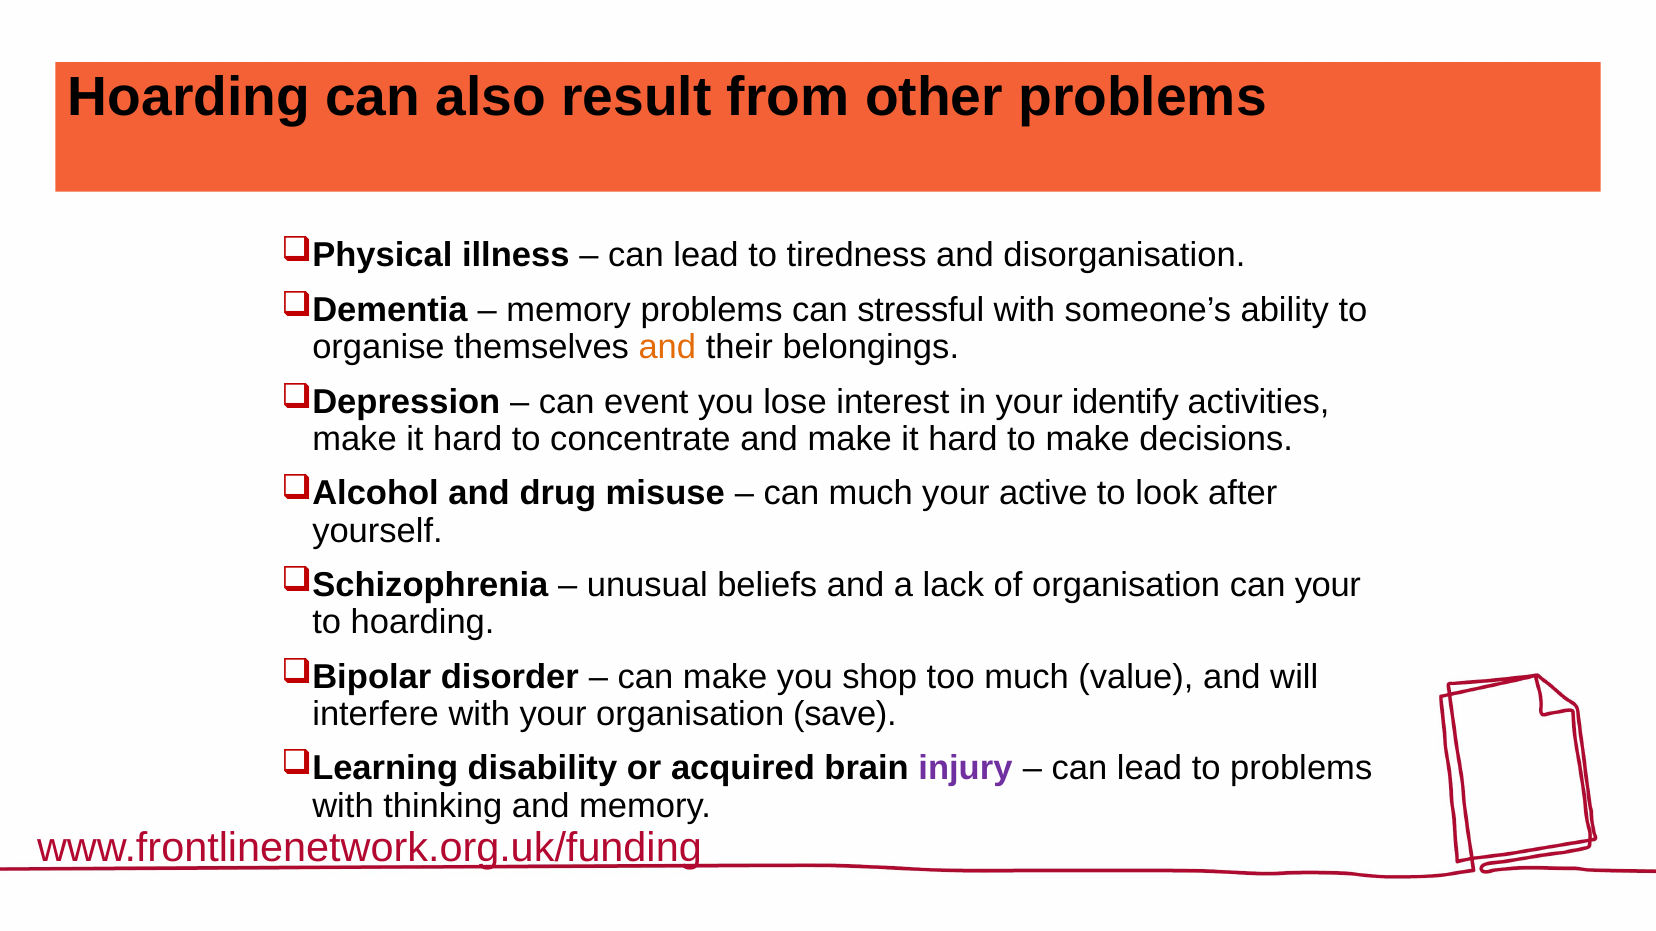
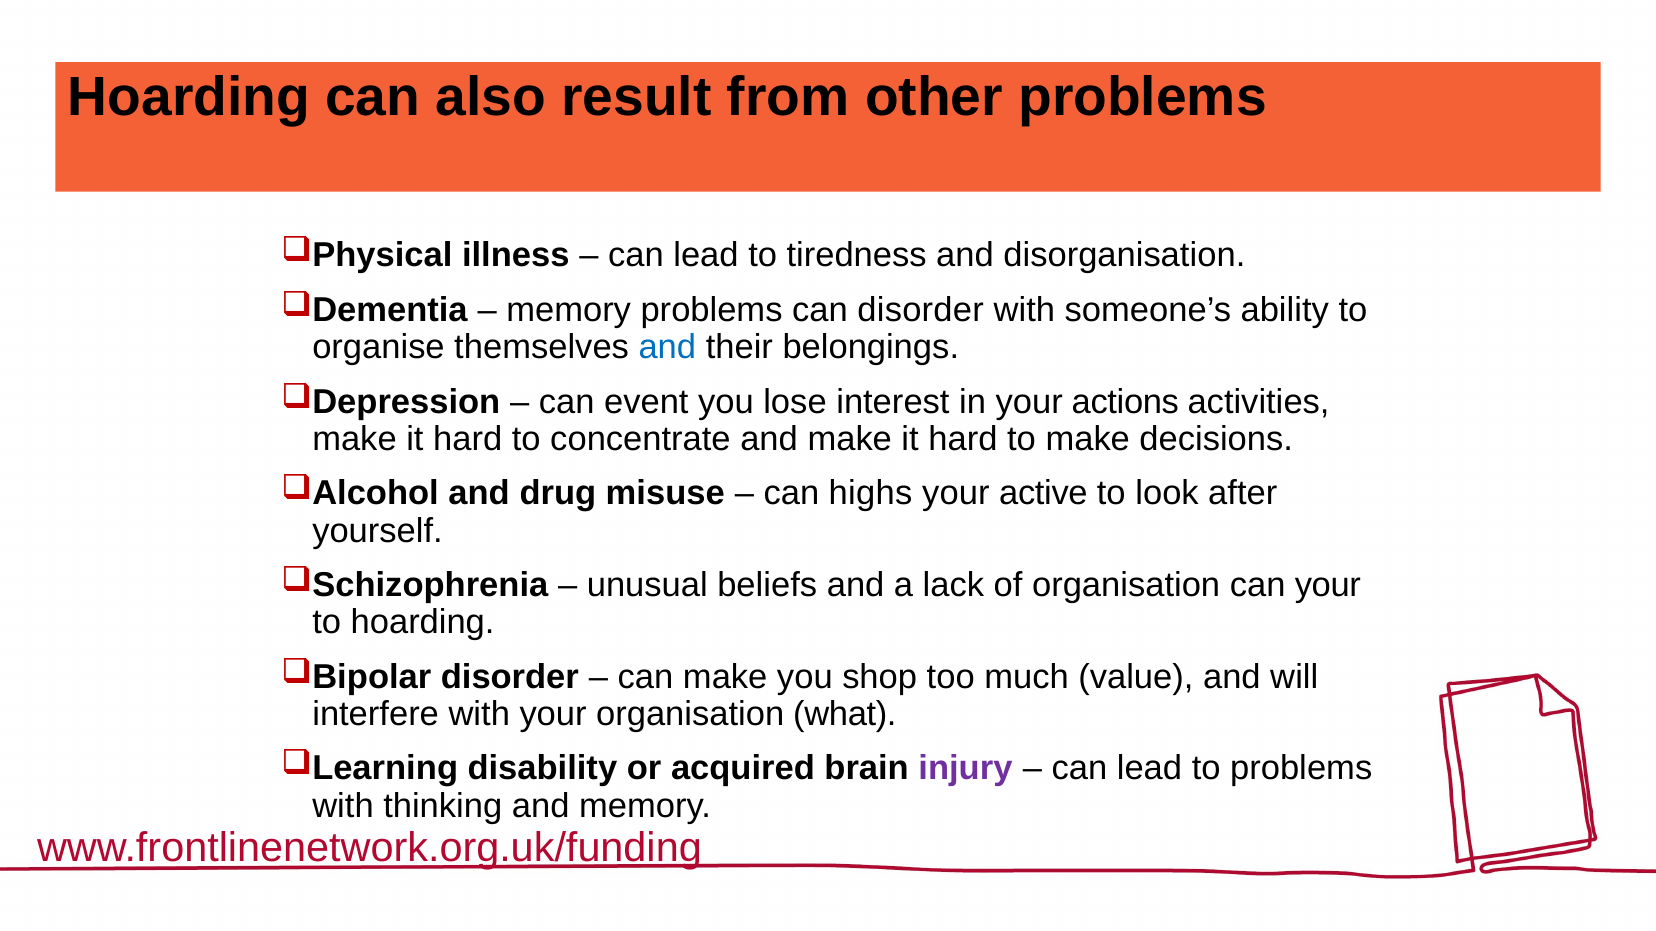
can stressful: stressful -> disorder
and at (667, 347) colour: orange -> blue
identify: identify -> actions
can much: much -> highs
save: save -> what
